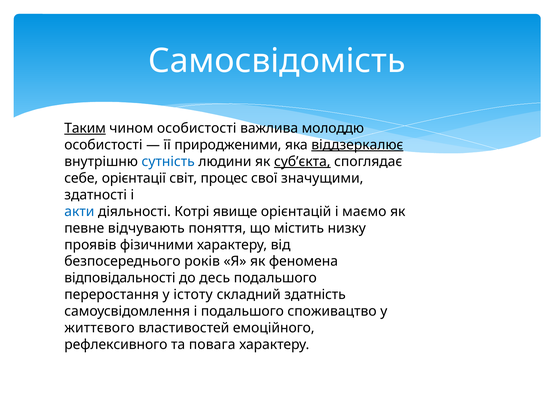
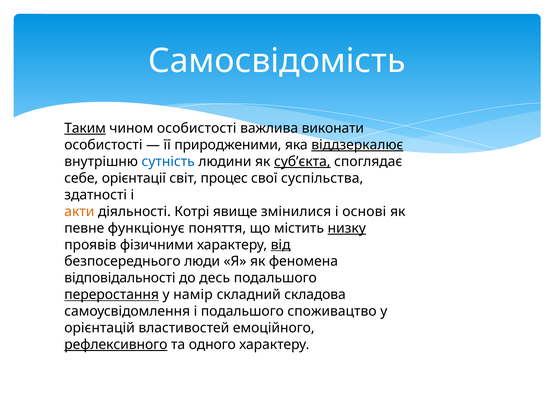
молоддю: молоддю -> виконати
значущими: значущими -> суспільства
акти colour: blue -> orange
орієнтацій: орієнтацій -> змінилися
маємо: маємо -> основі
відчувають: відчувають -> функціонує
низку underline: none -> present
від underline: none -> present
років: років -> люди
переростання underline: none -> present
істоту: істоту -> намір
здатність: здатність -> складова
життєвого: життєвого -> орієнтацій
рефлексивного underline: none -> present
повага: повага -> одного
